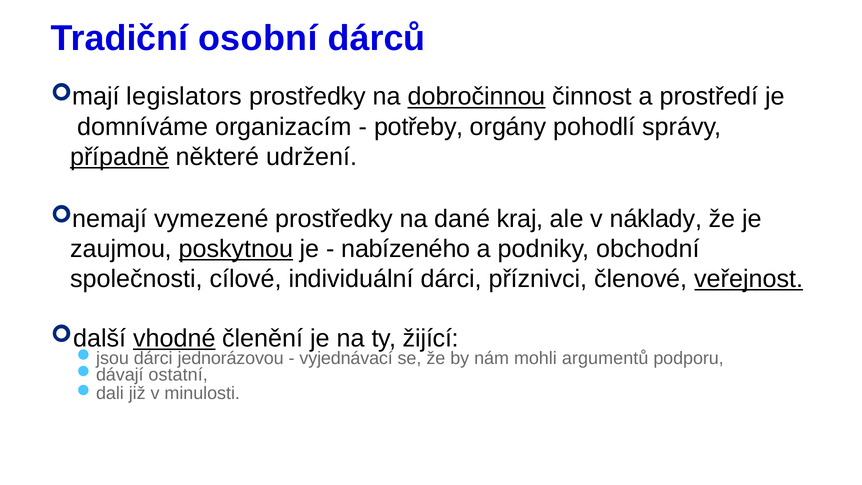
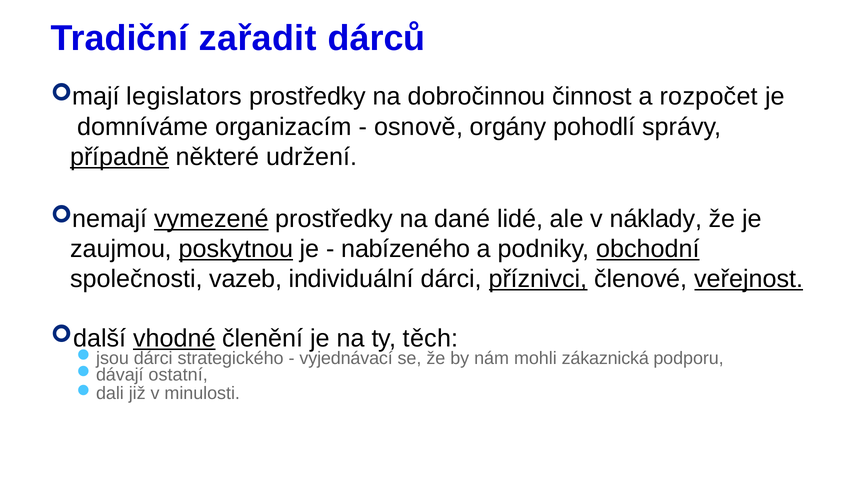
osobní: osobní -> zařadit
dobročinnou underline: present -> none
prostředí: prostředí -> rozpočet
potřeby: potřeby -> osnově
vymezené underline: none -> present
kraj: kraj -> lidé
obchodní underline: none -> present
cílové: cílové -> vazeb
příznivci underline: none -> present
žijící: žijící -> těch
jednorázovou: jednorázovou -> strategického
argumentů: argumentů -> zákaznická
